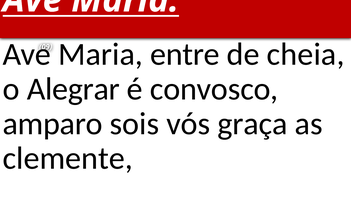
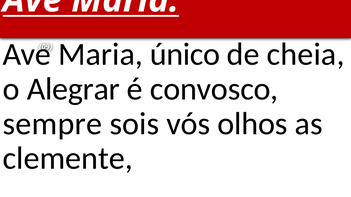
entre: entre -> único
amparo: amparo -> sempre
graça: graça -> olhos
